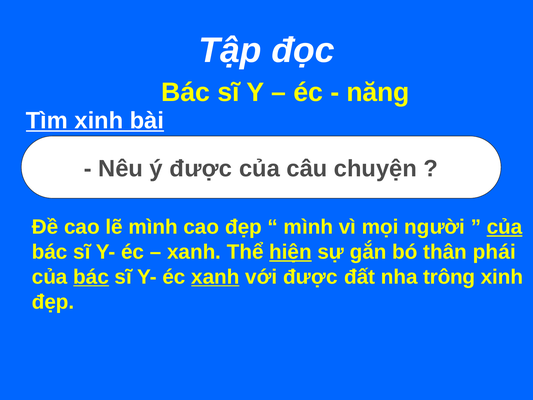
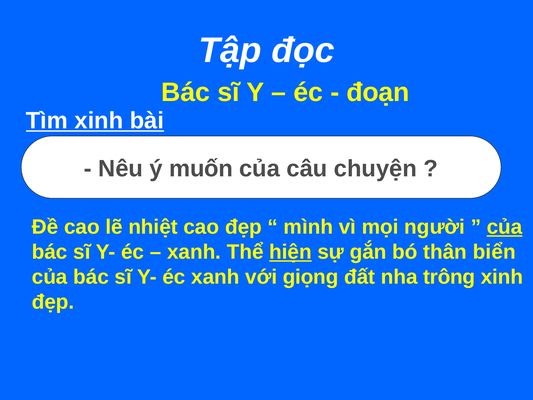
năng: năng -> đoạn
ý được: được -> muốn
lẽ mình: mình -> nhiệt
phái: phái -> biển
bác at (91, 277) underline: present -> none
xanh at (215, 277) underline: present -> none
với được: được -> giọng
